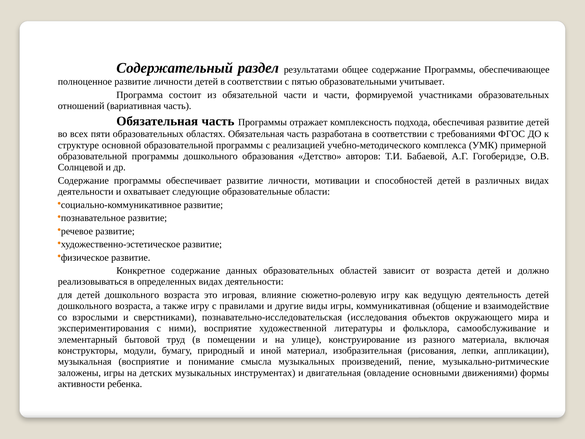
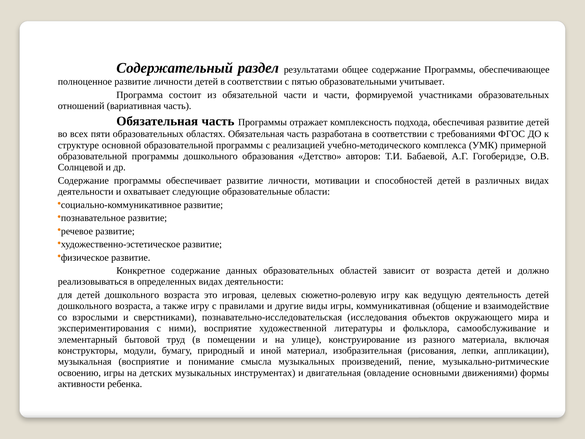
влияние: влияние -> целевых
заложены: заложены -> освоению
